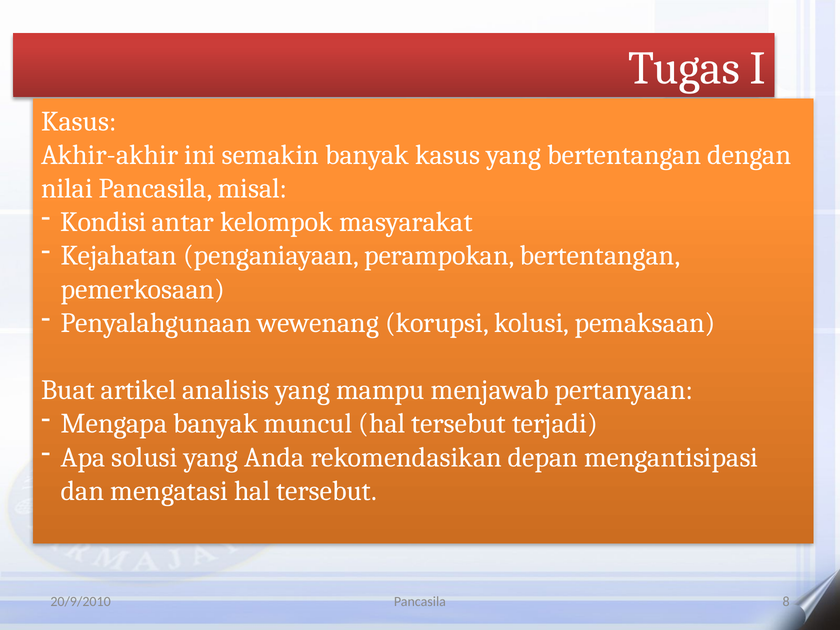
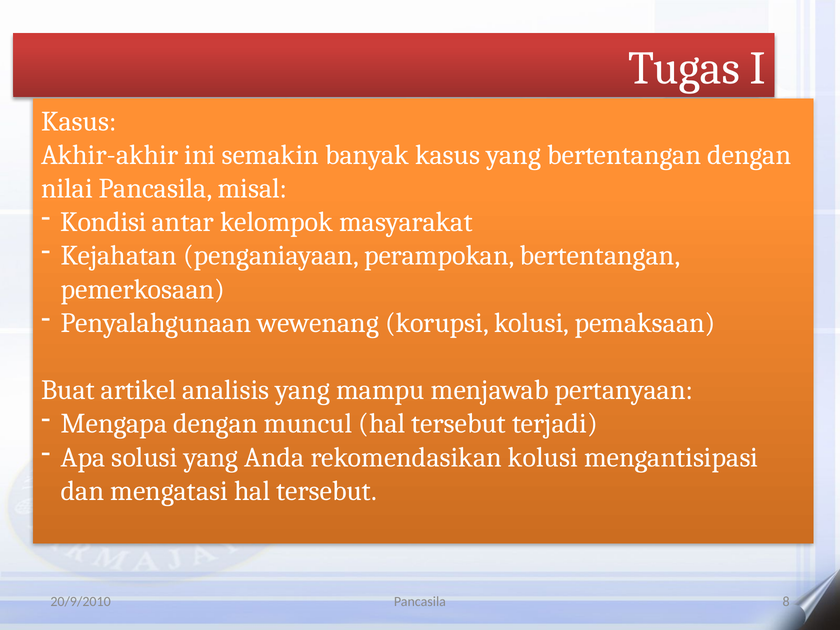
Mengapa banyak: banyak -> dengan
rekomendasikan depan: depan -> kolusi
